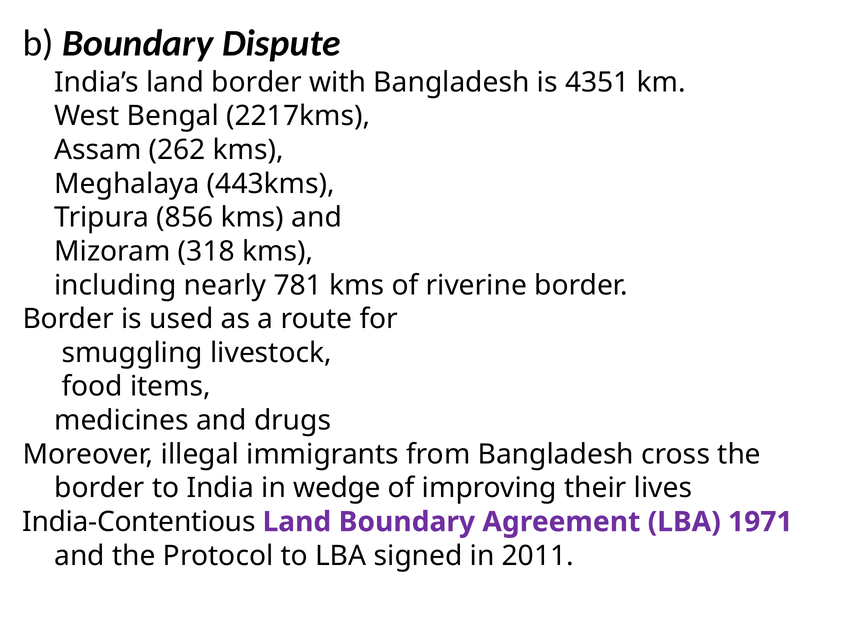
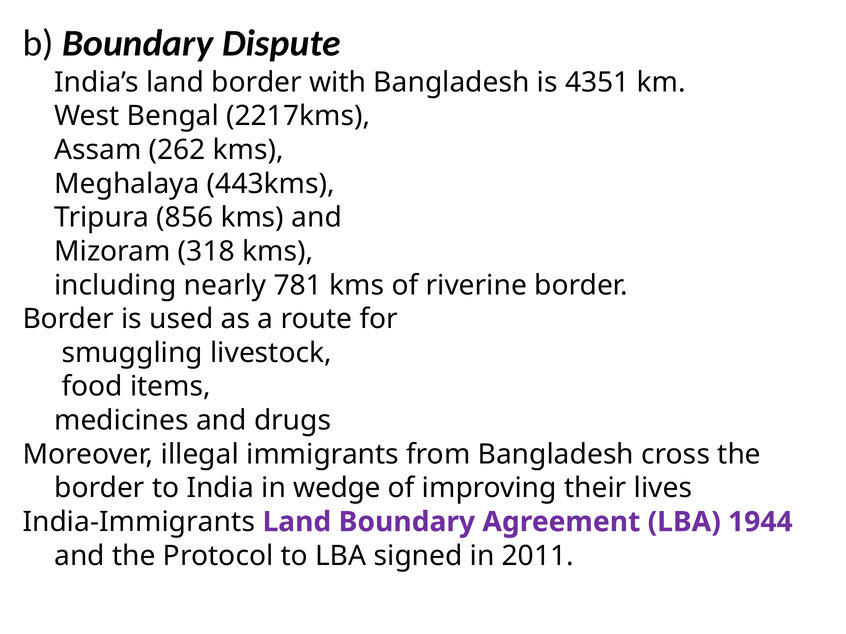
India-Contentious: India-Contentious -> India-Immigrants
1971: 1971 -> 1944
